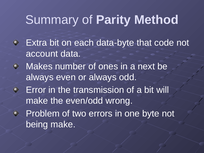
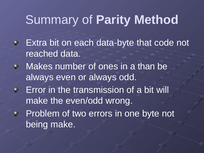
account: account -> reached
next: next -> than
